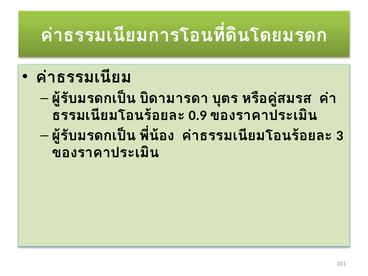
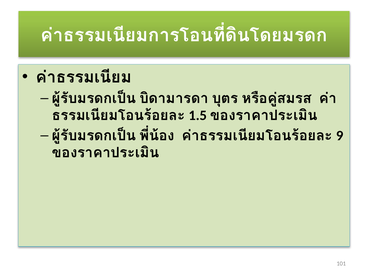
0.9: 0.9 -> 1.5
3: 3 -> 9
